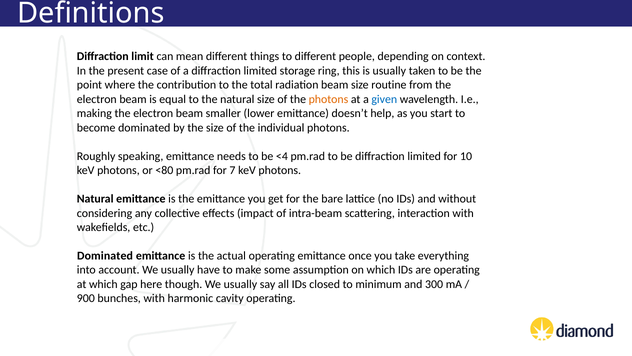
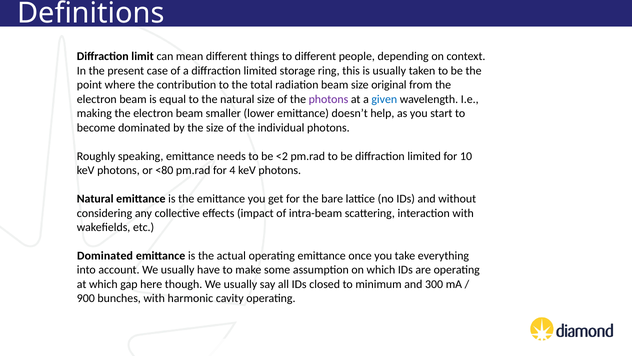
routine: routine -> original
photons at (328, 99) colour: orange -> purple
<4: <4 -> <2
7: 7 -> 4
